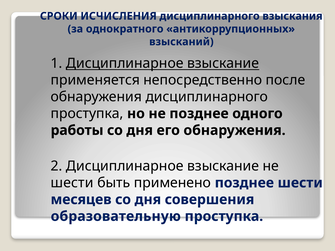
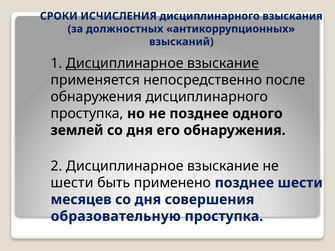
однократного: однократного -> должностных
работы: работы -> землей
